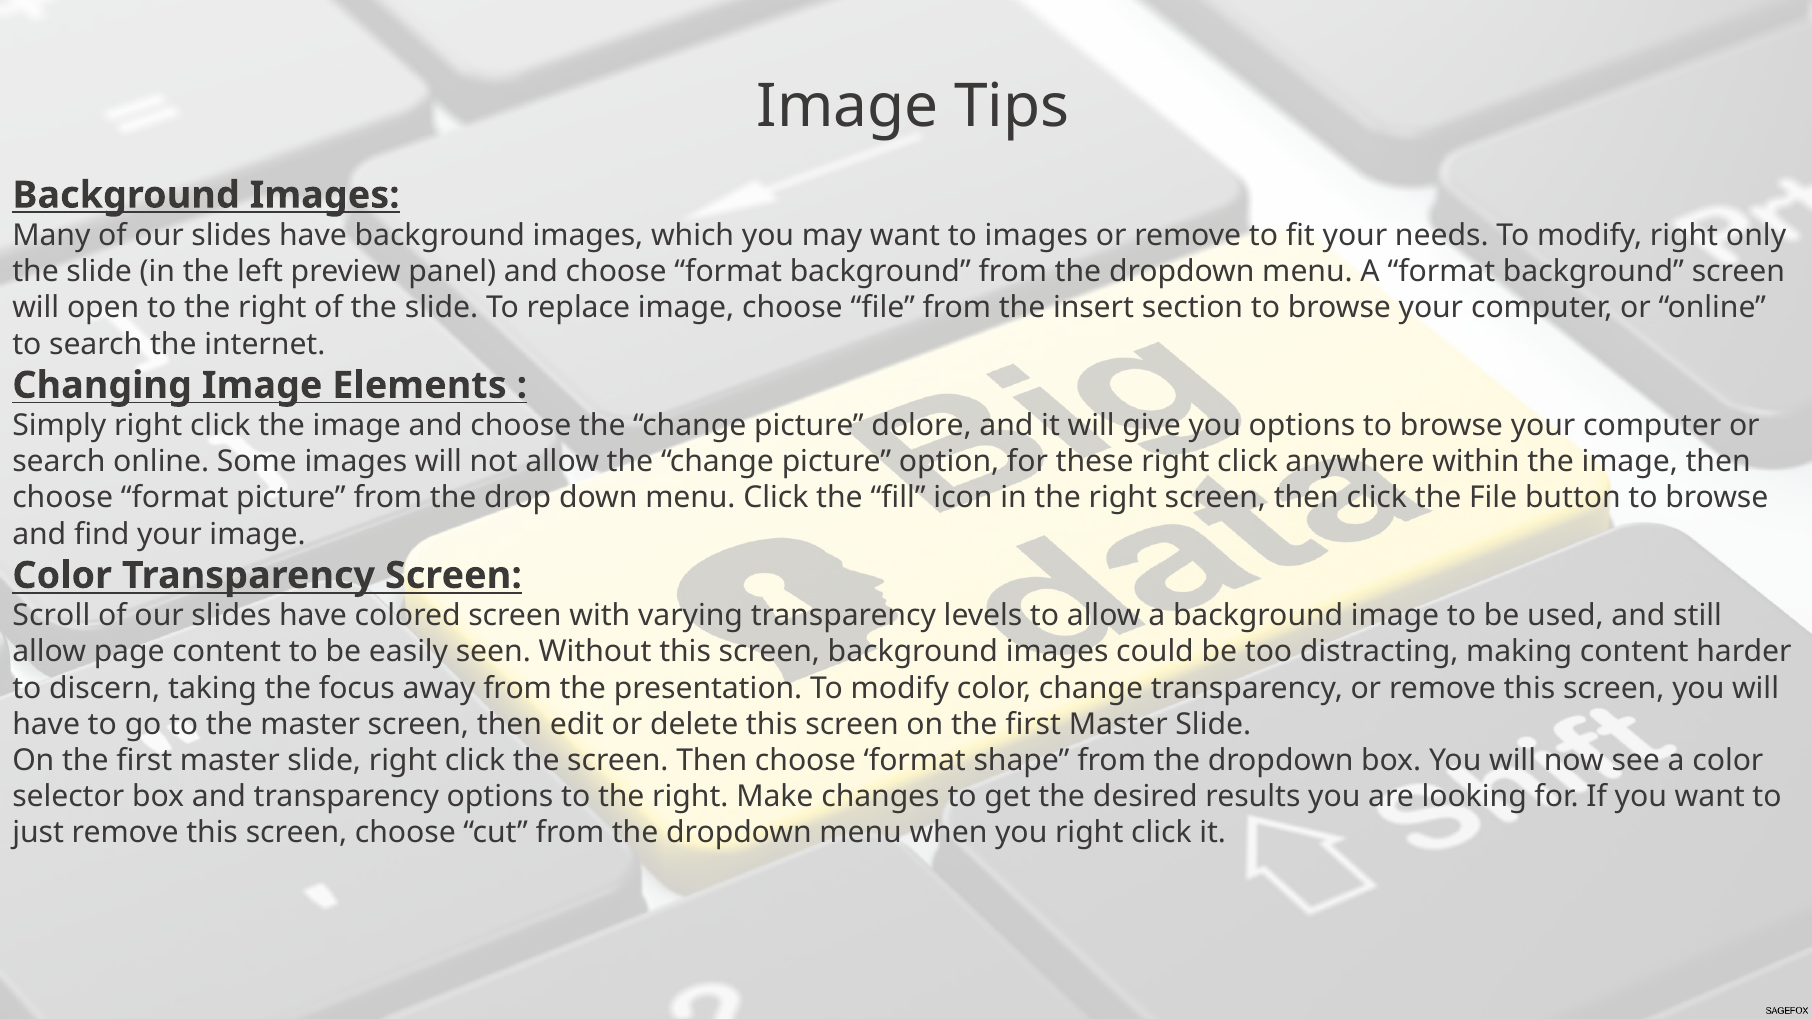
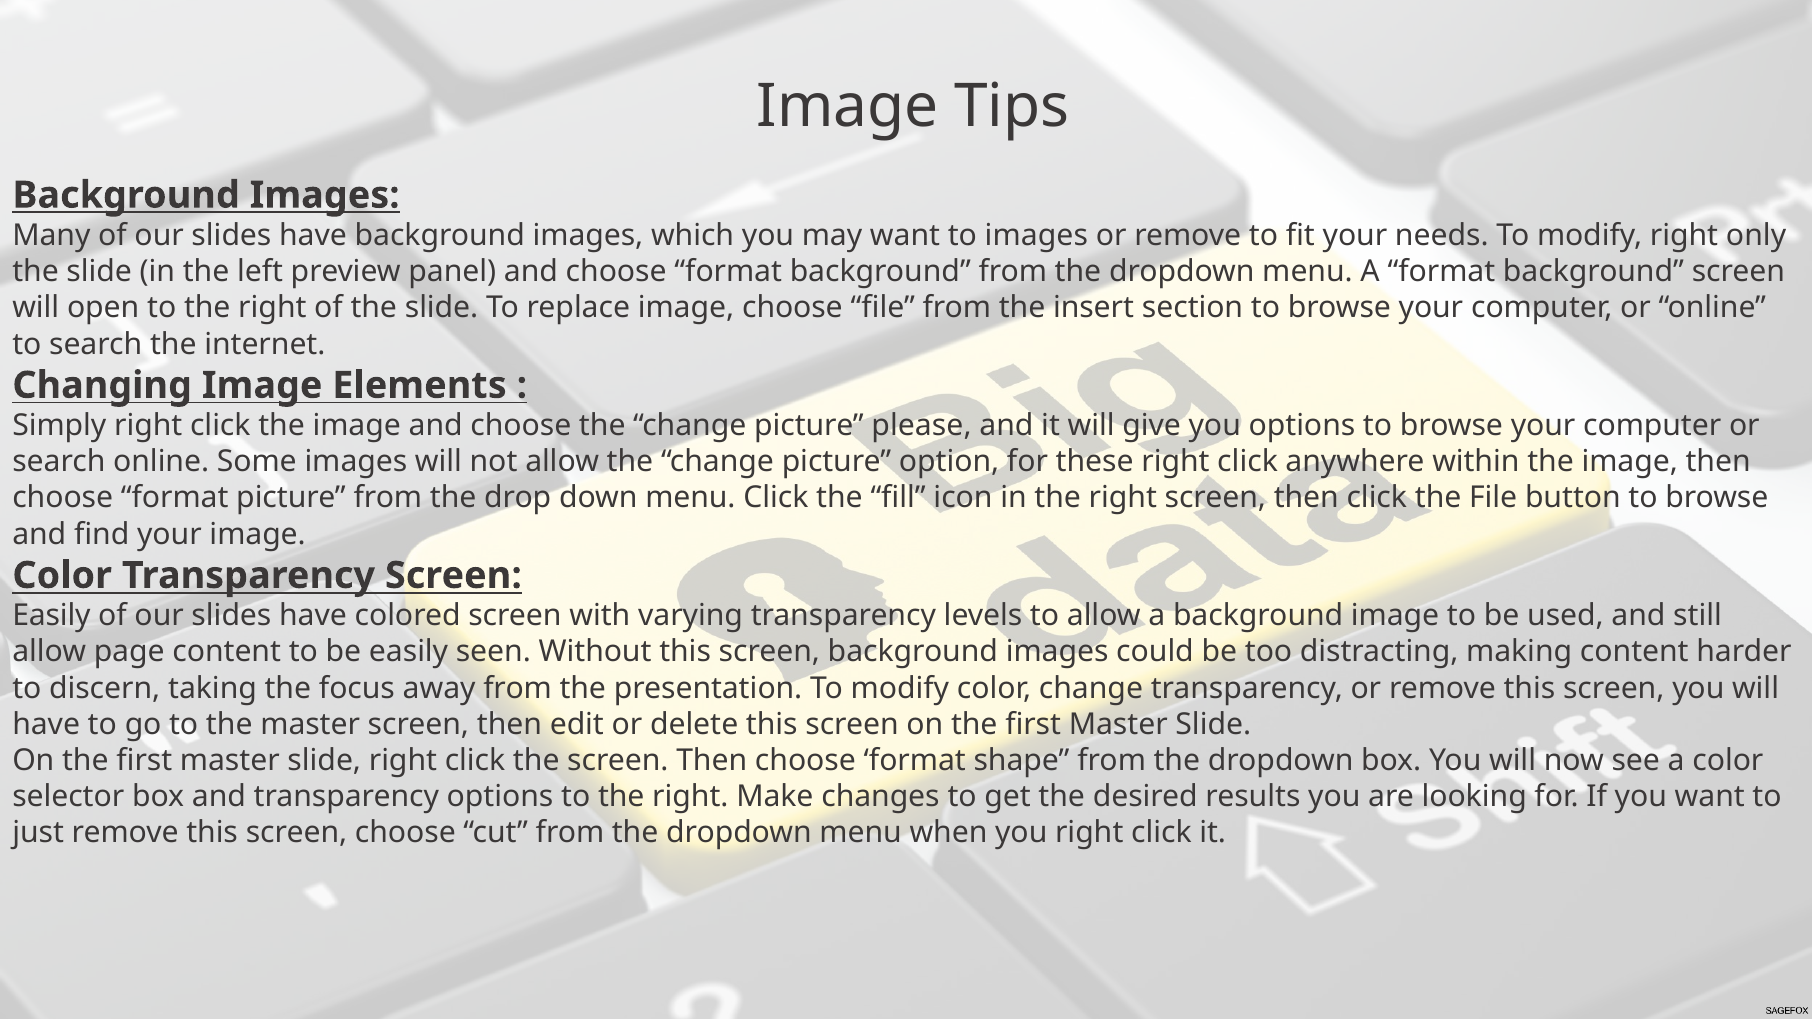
dolore: dolore -> please
Scroll at (51, 616): Scroll -> Easily
